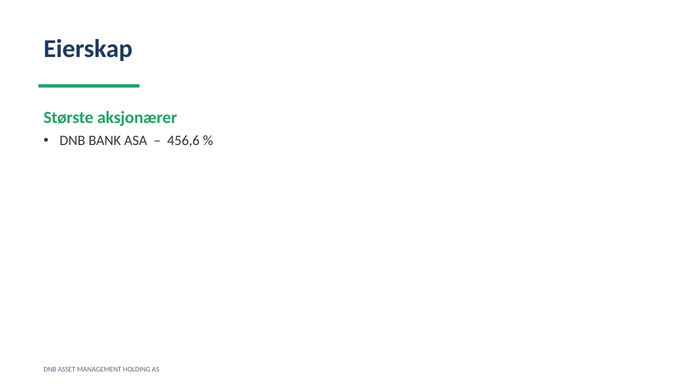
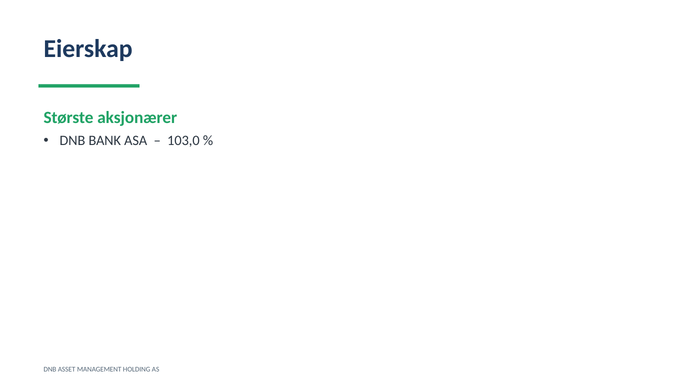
456,6: 456,6 -> 103,0
